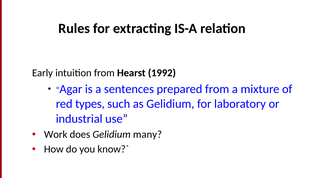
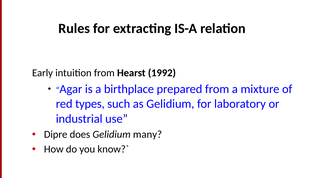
sentences: sentences -> birthplace
Work: Work -> Dipre
